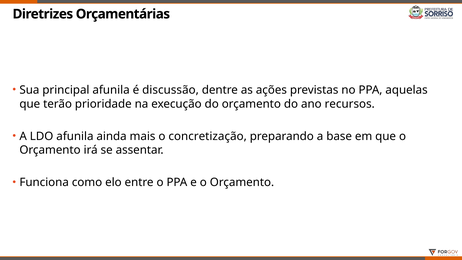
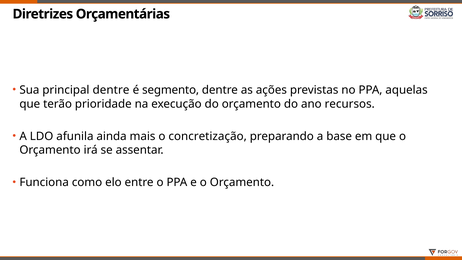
principal afunila: afunila -> dentre
discussão: discussão -> segmento
